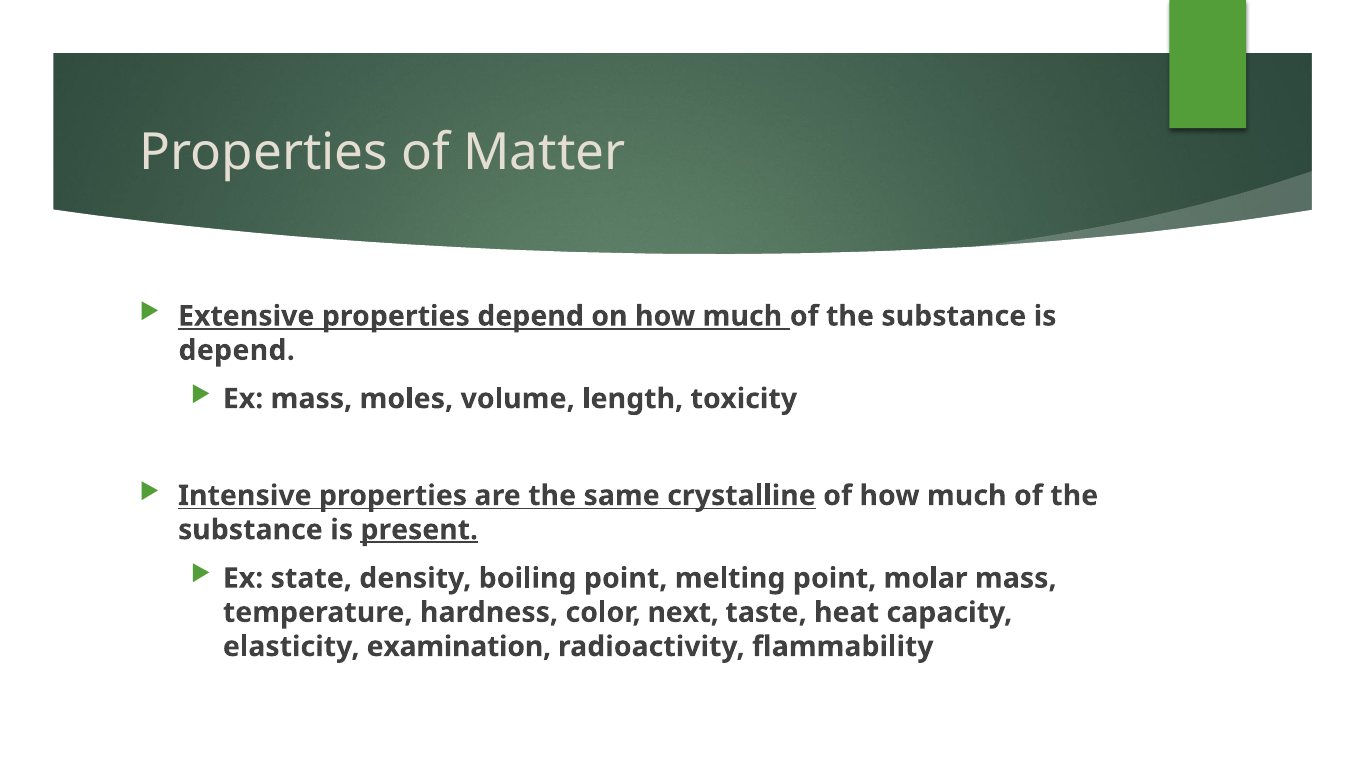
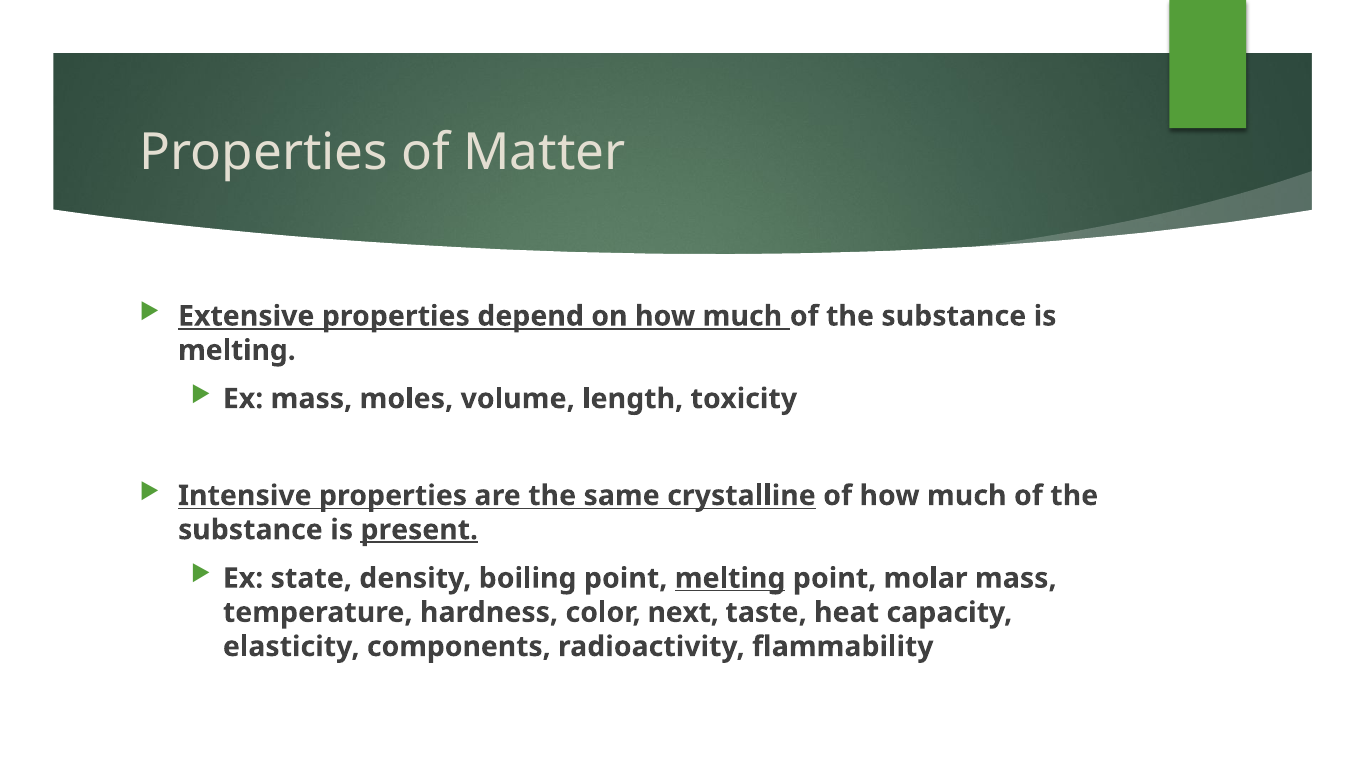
depend at (237, 350): depend -> melting
melting at (730, 578) underline: none -> present
examination: examination -> components
